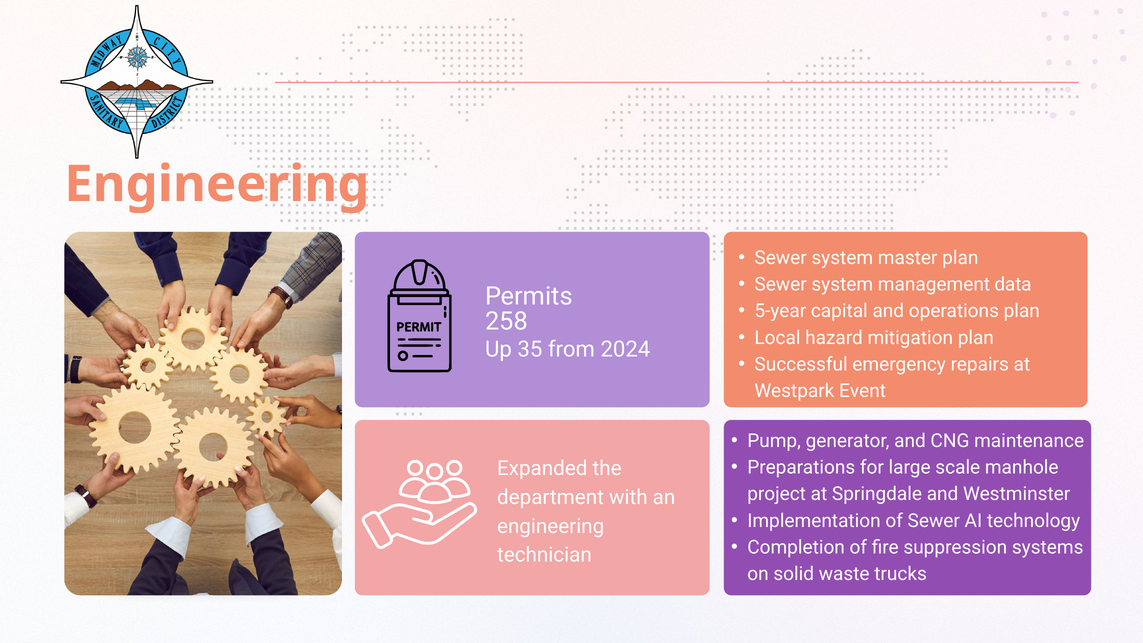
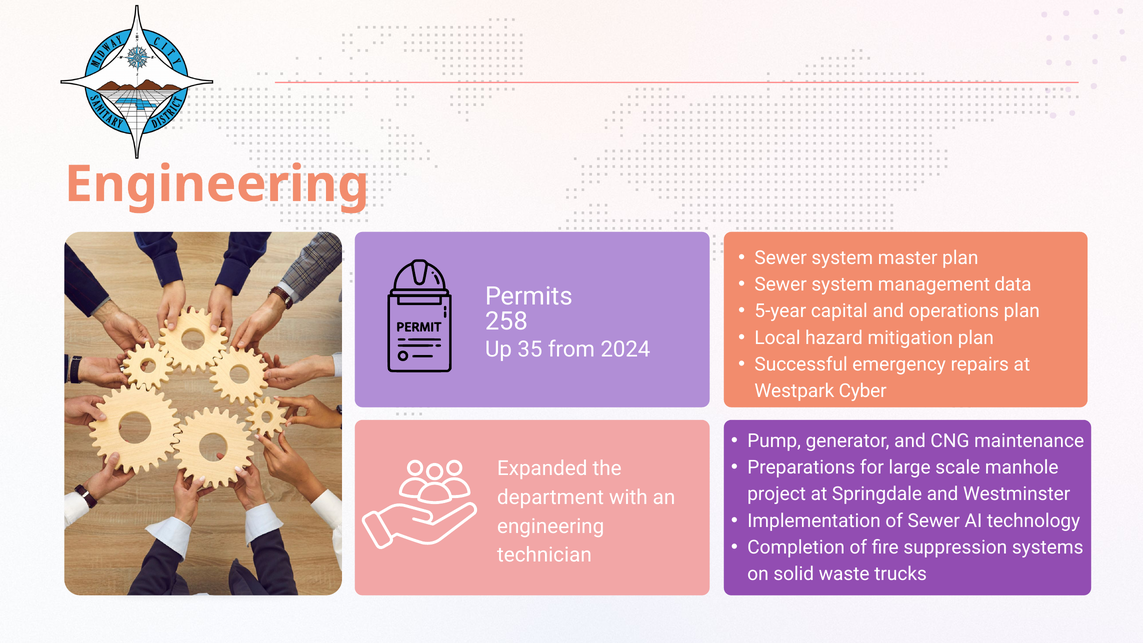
Event: Event -> Cyber
